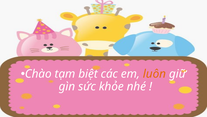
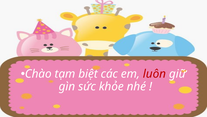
luôn colour: orange -> red
